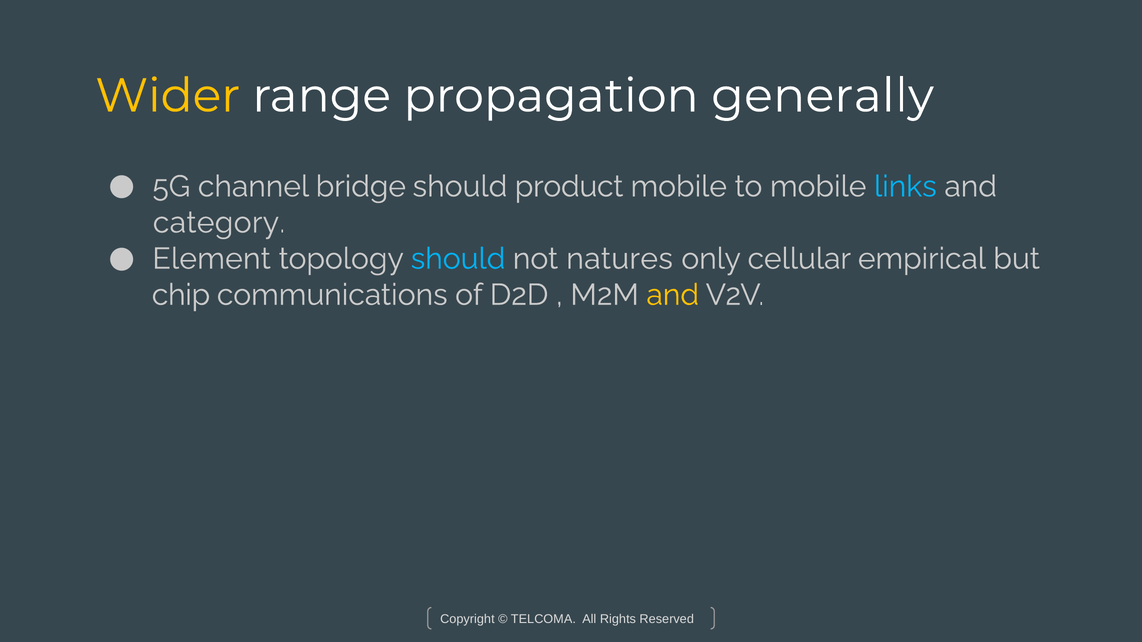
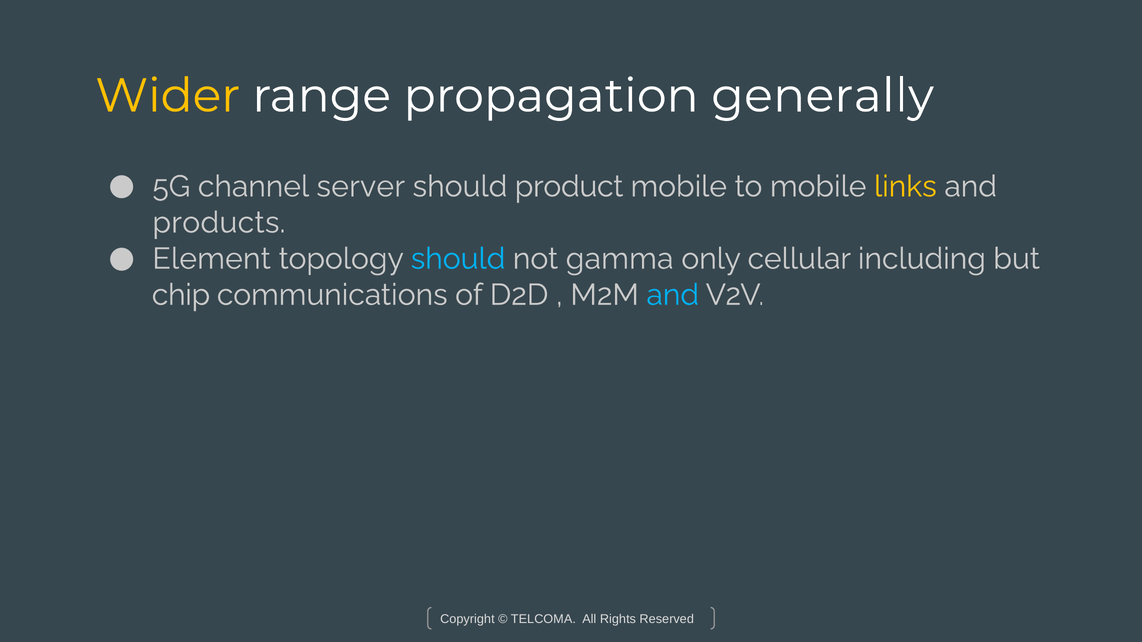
bridge: bridge -> server
links colour: light blue -> yellow
category: category -> products
natures: natures -> gamma
empirical: empirical -> including
and at (673, 295) colour: yellow -> light blue
